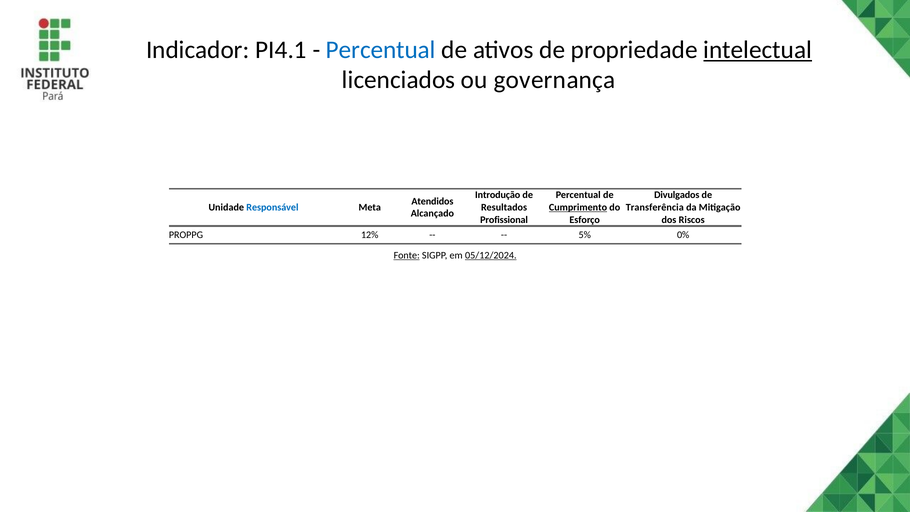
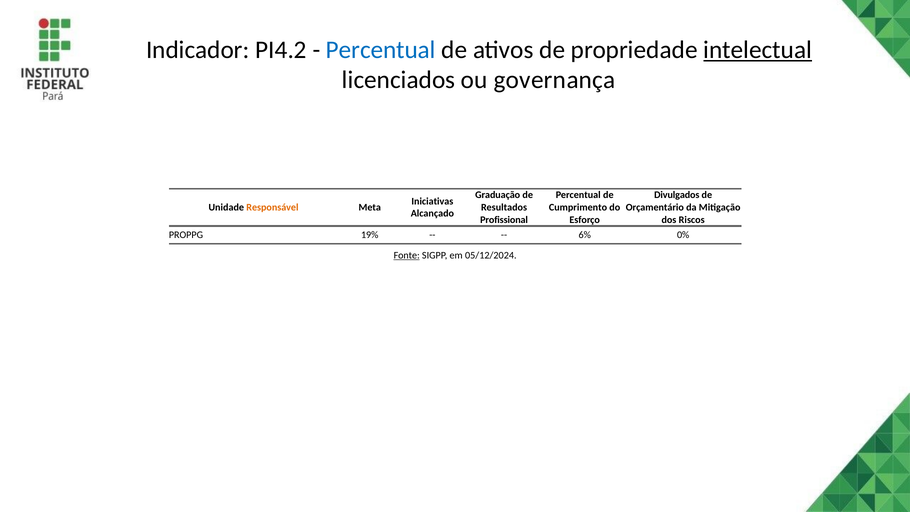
PI4.1: PI4.1 -> PI4.2
Introdução: Introdução -> Graduação
Atendidos: Atendidos -> Iniciativas
Responsável colour: blue -> orange
Cumprimento underline: present -> none
Transferência: Transferência -> Orçamentário
12%: 12% -> 19%
5%: 5% -> 6%
05/12/2024 underline: present -> none
